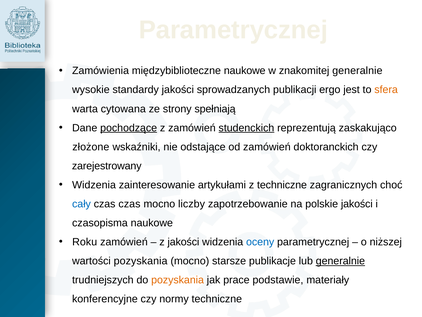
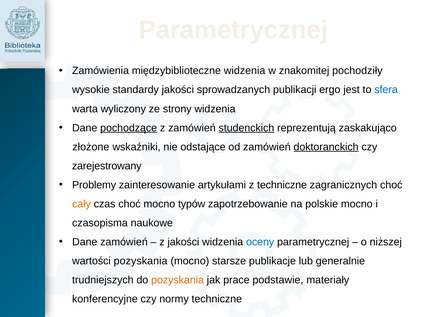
międzybiblioteczne naukowe: naukowe -> widzenia
znakomitej generalnie: generalnie -> pochodziły
sfera colour: orange -> blue
cytowana: cytowana -> wyliczony
strony spełniają: spełniają -> widzenia
doktoranckich underline: none -> present
Widzenia at (94, 185): Widzenia -> Problemy
cały colour: blue -> orange
czas czas: czas -> choć
liczby: liczby -> typów
polskie jakości: jakości -> mocno
Roku at (85, 242): Roku -> Dane
generalnie at (340, 261) underline: present -> none
